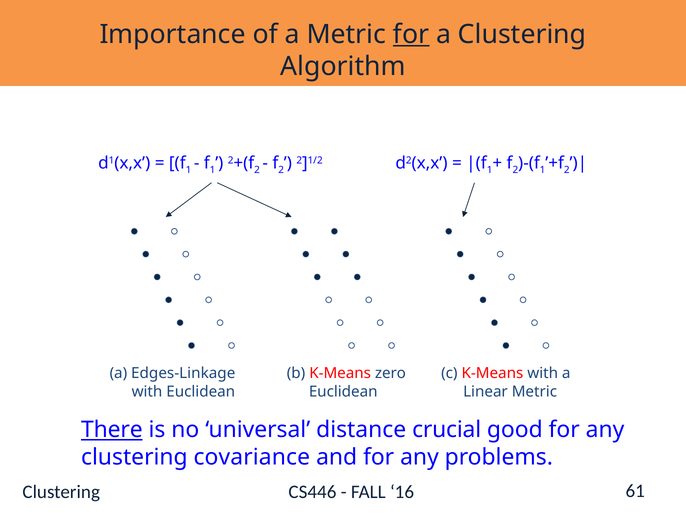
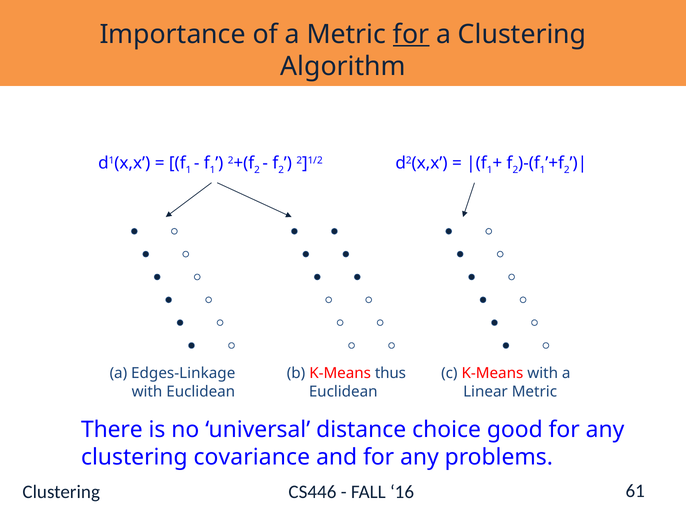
zero: zero -> thus
There underline: present -> none
crucial: crucial -> choice
